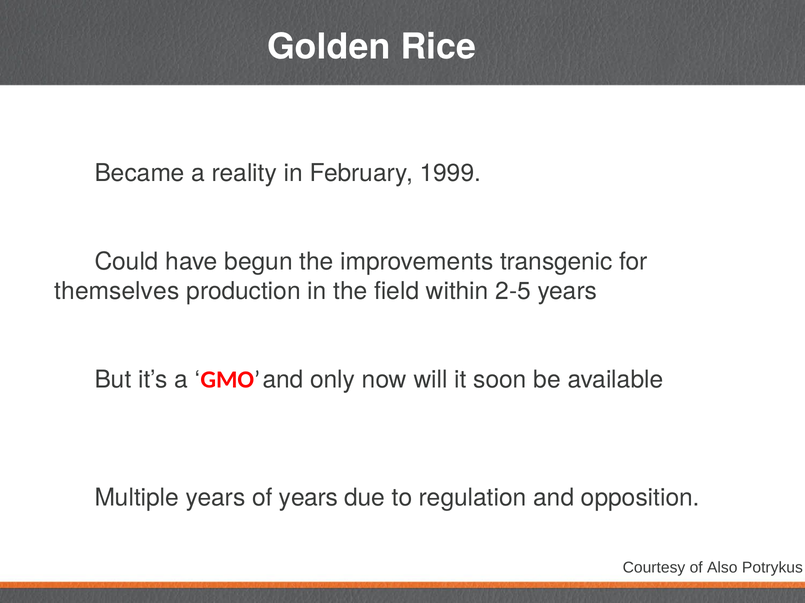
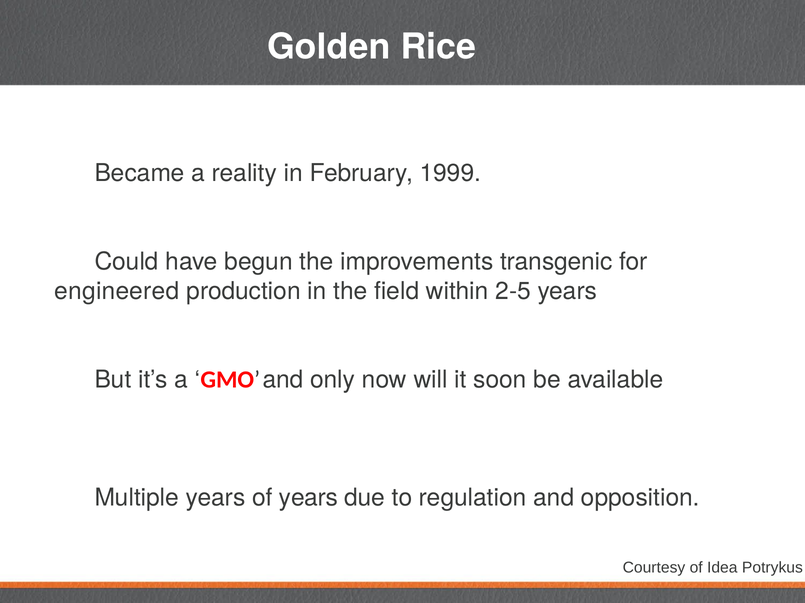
themselves: themselves -> engineered
Also: Also -> Idea
